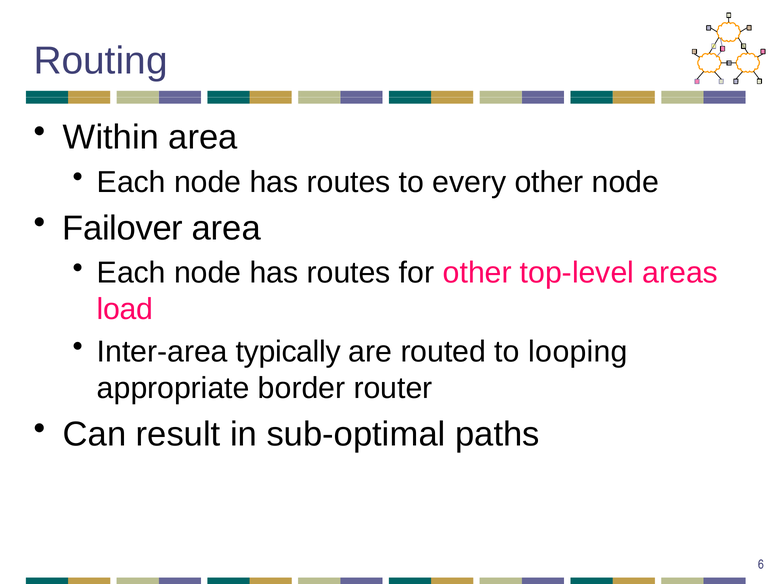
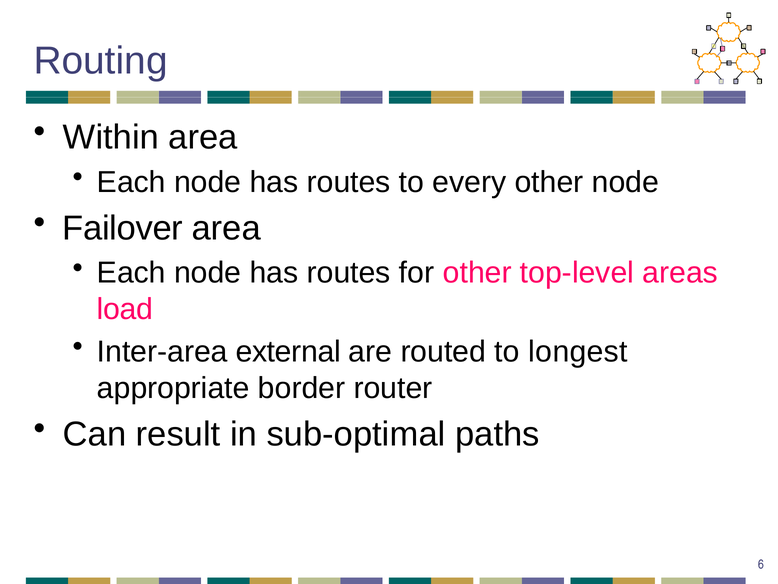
typically: typically -> external
looping: looping -> longest
